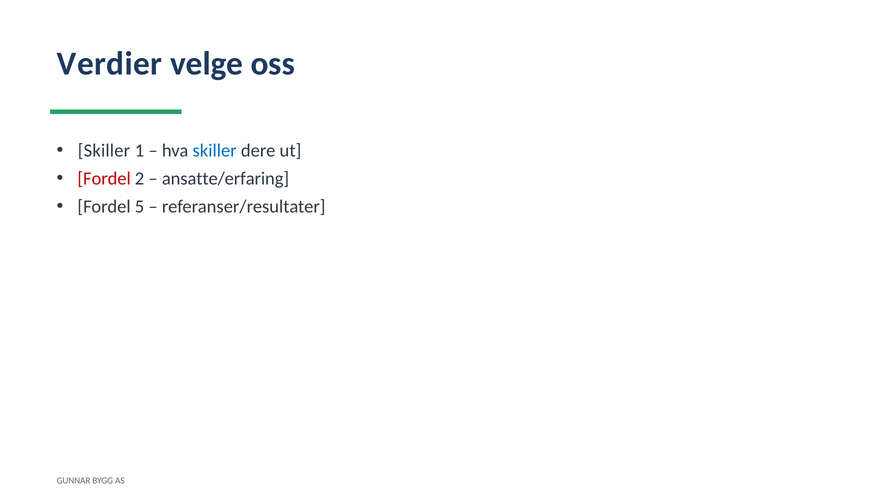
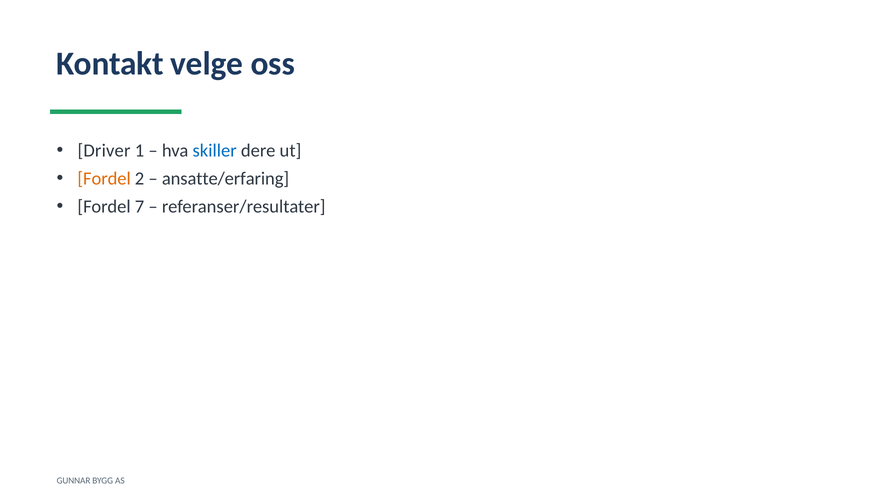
Verdier: Verdier -> Kontakt
Skiller at (104, 151): Skiller -> Driver
Fordel at (104, 179) colour: red -> orange
5: 5 -> 7
